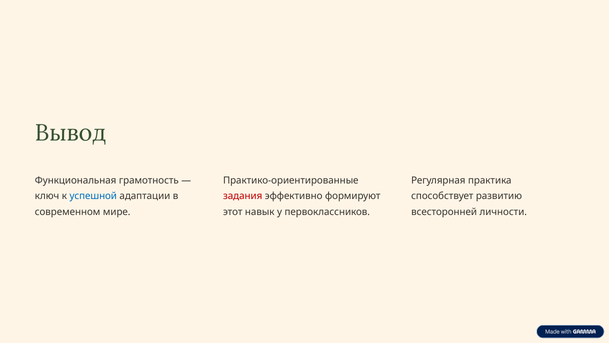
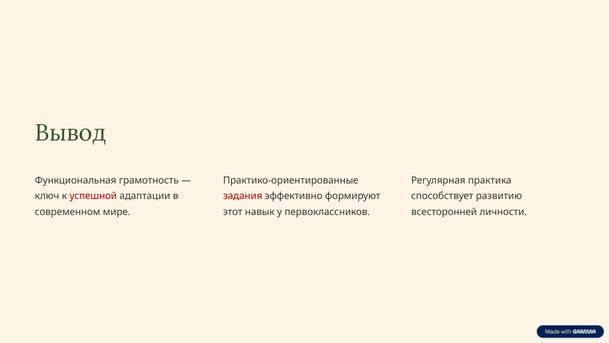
успешной colour: blue -> red
